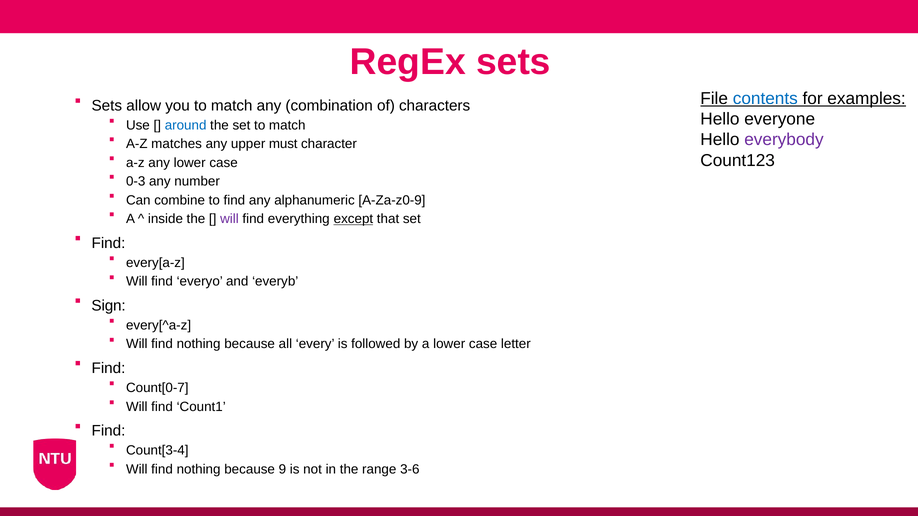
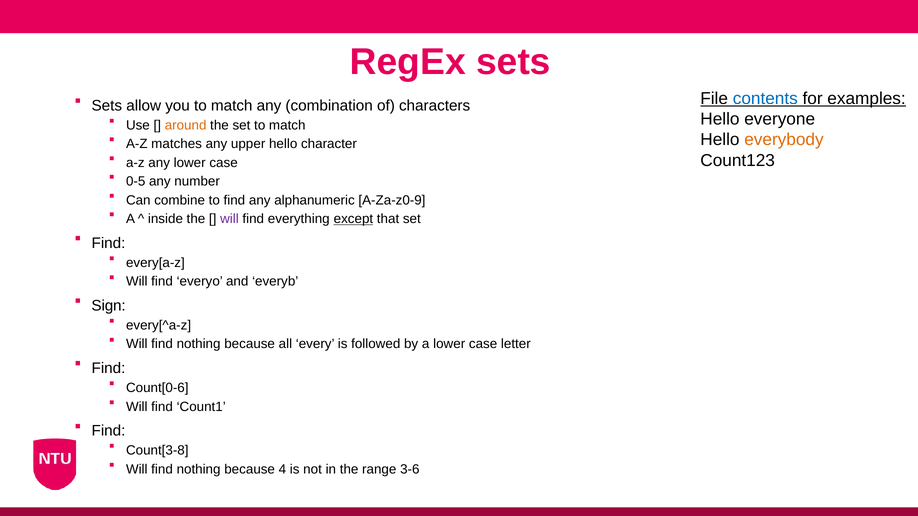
around colour: blue -> orange
everybody colour: purple -> orange
upper must: must -> hello
0-3: 0-3 -> 0-5
Count[0-7: Count[0-7 -> Count[0-6
Count[3-4: Count[3-4 -> Count[3-8
9: 9 -> 4
